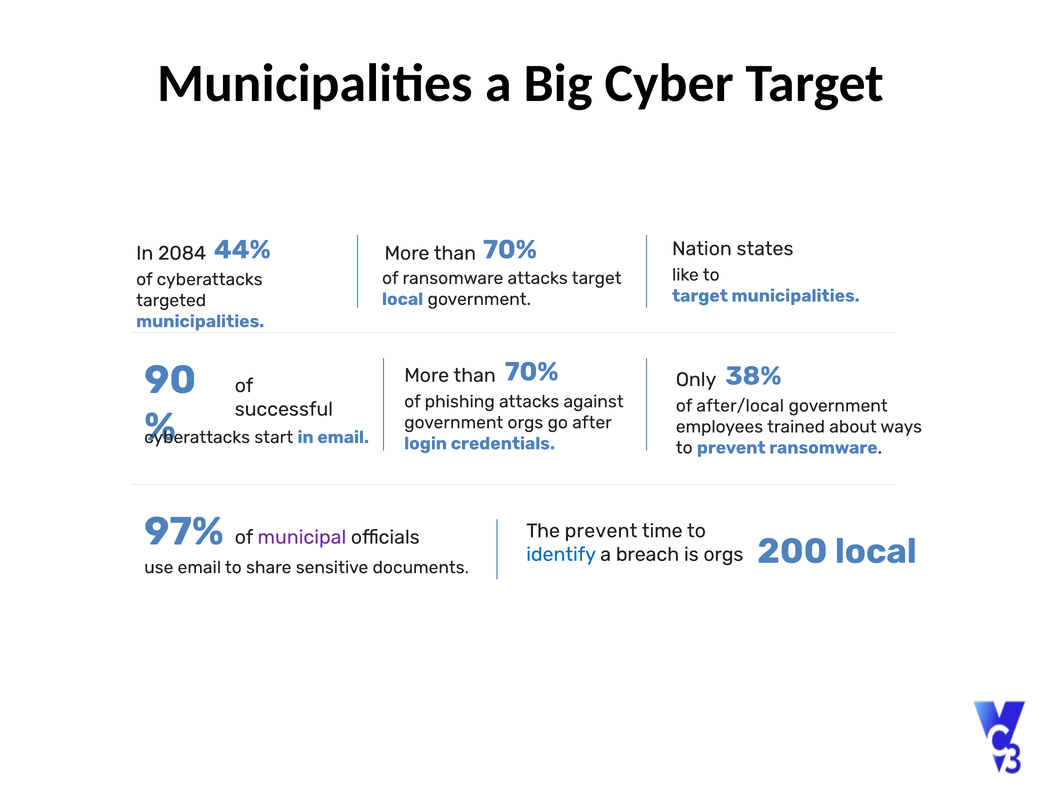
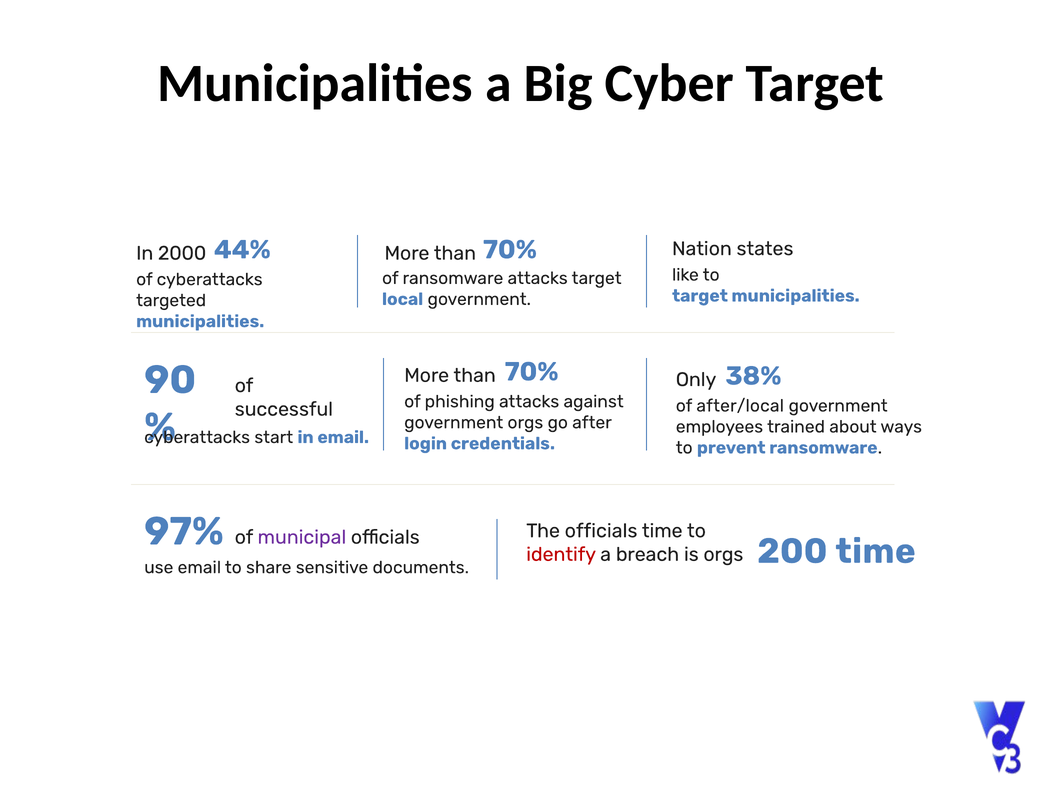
2084: 2084 -> 2000
The prevent: prevent -> officials
identify colour: blue -> red
200 local: local -> time
